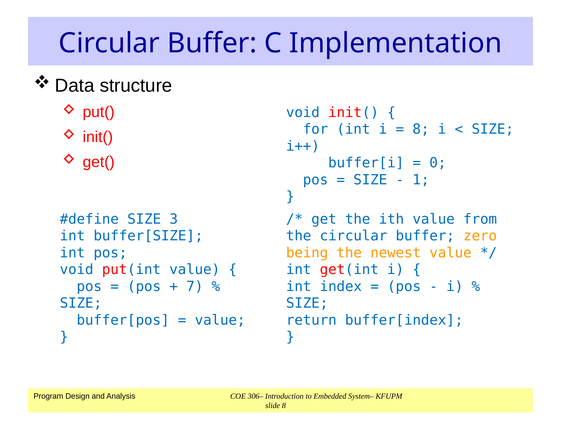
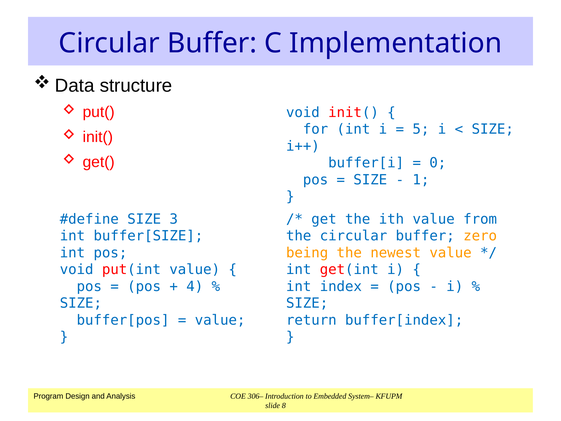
8 at (421, 129): 8 -> 5
7: 7 -> 4
